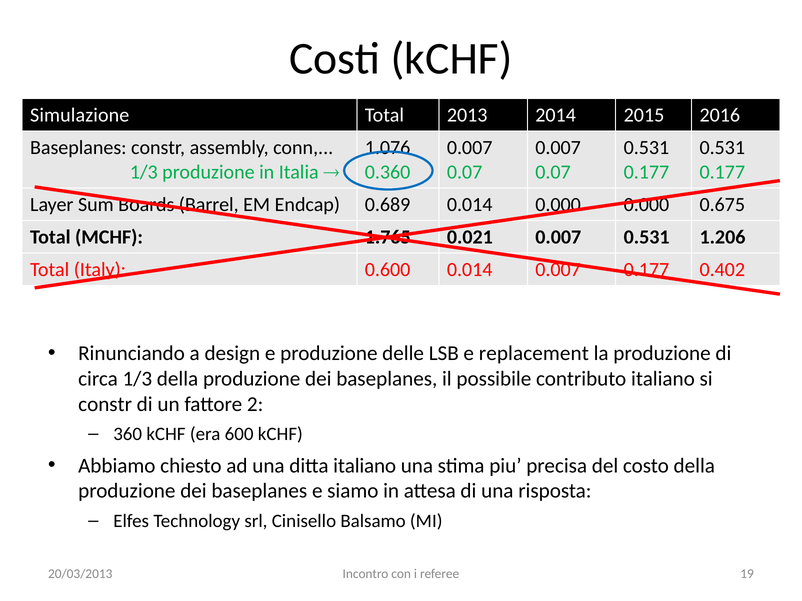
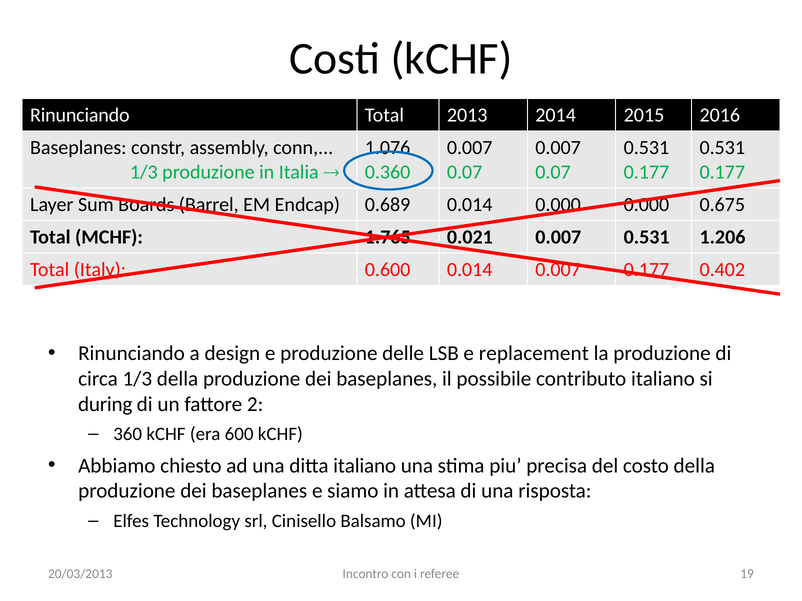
Simulazione at (80, 115): Simulazione -> Rinunciando
constr at (105, 404): constr -> during
